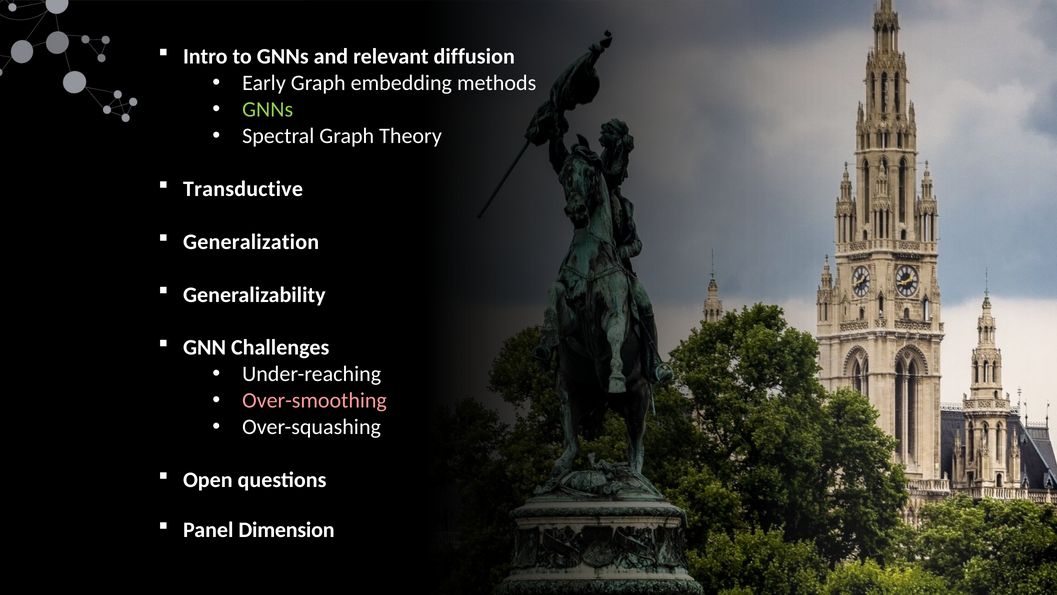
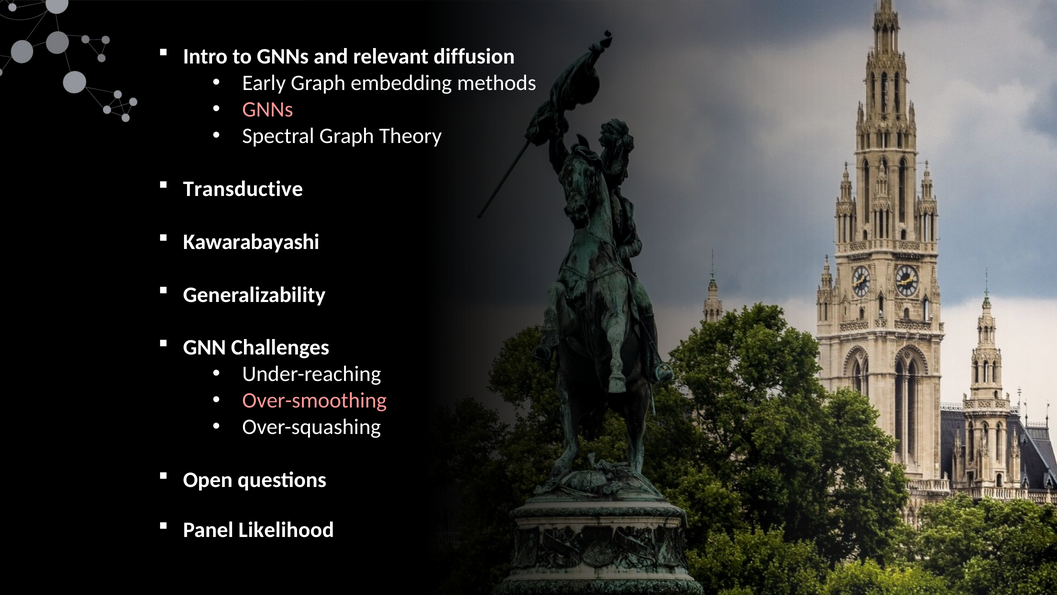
GNNs at (268, 110) colour: light green -> pink
Generalization: Generalization -> Kawarabayashi
Dimension: Dimension -> Likelihood
